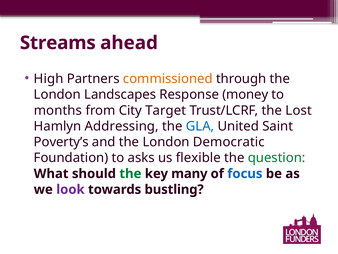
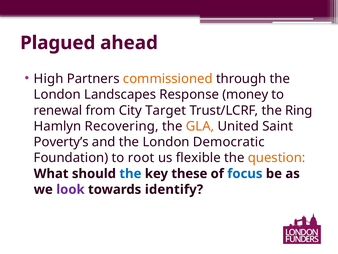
Streams: Streams -> Plagued
months: months -> renewal
Lost: Lost -> Ring
Addressing: Addressing -> Recovering
GLA colour: blue -> orange
asks: asks -> root
question colour: green -> orange
the at (130, 173) colour: green -> blue
many: many -> these
bustling: bustling -> identify
